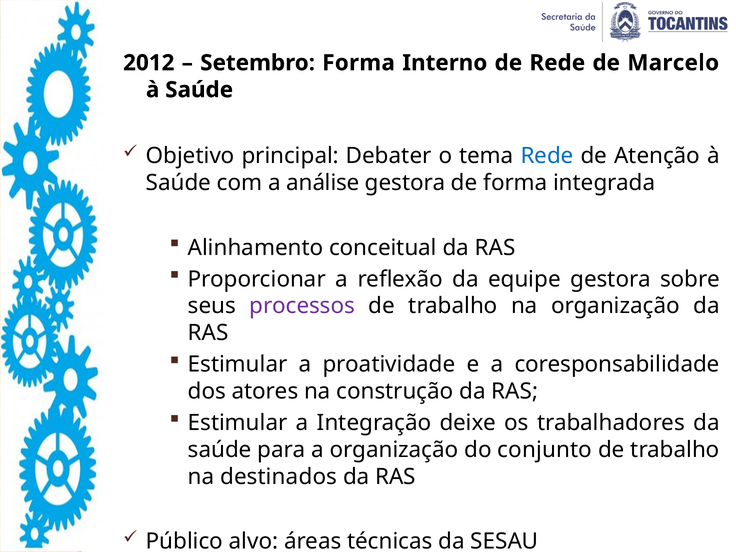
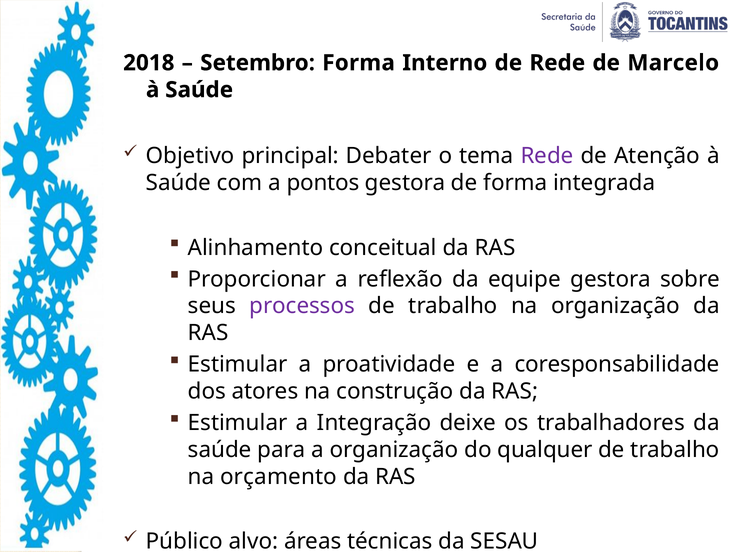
2012: 2012 -> 2018
Rede at (547, 156) colour: blue -> purple
análise: análise -> pontos
conjunto: conjunto -> qualquer
destinados: destinados -> orçamento
